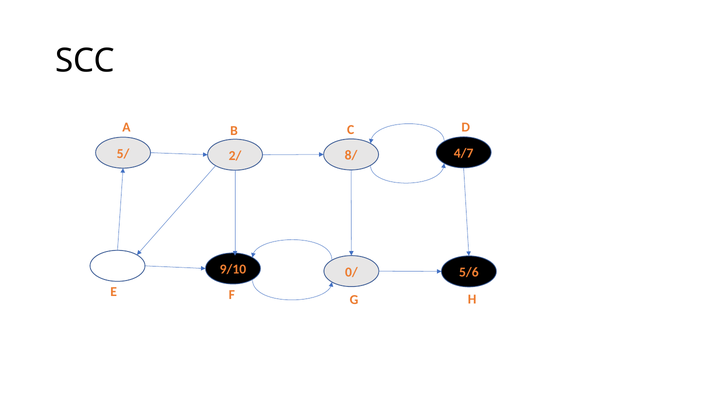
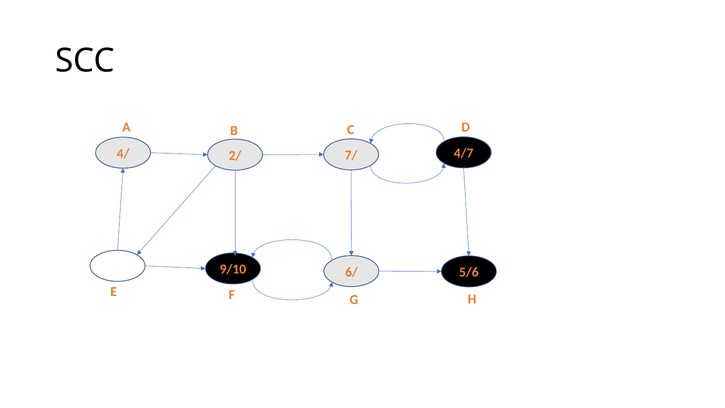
5/: 5/ -> 4/
8/: 8/ -> 7/
0/: 0/ -> 6/
